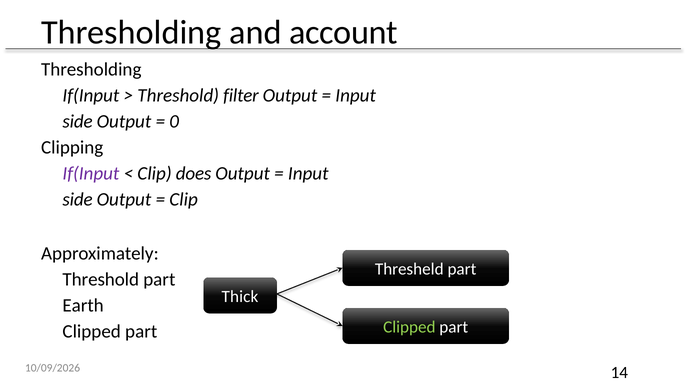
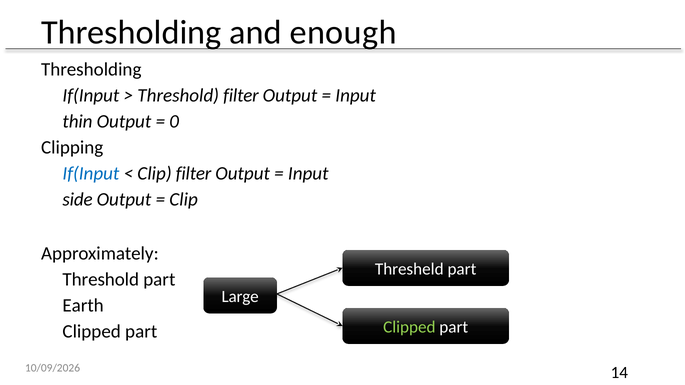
account: account -> enough
side at (78, 121): side -> thin
If(Input at (91, 173) colour: purple -> blue
Clip does: does -> filter
Thick: Thick -> Large
